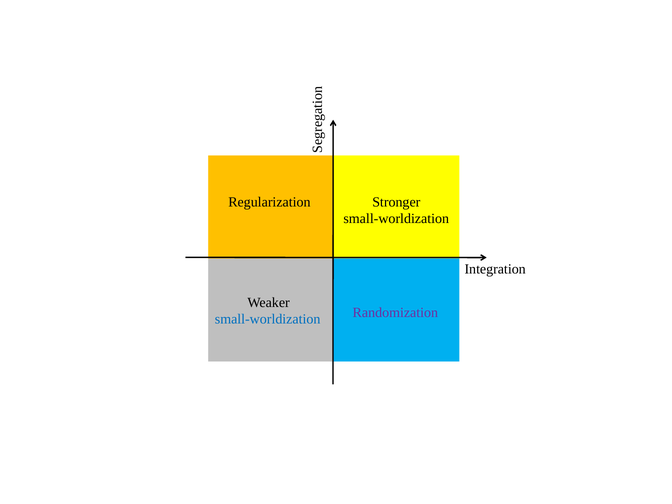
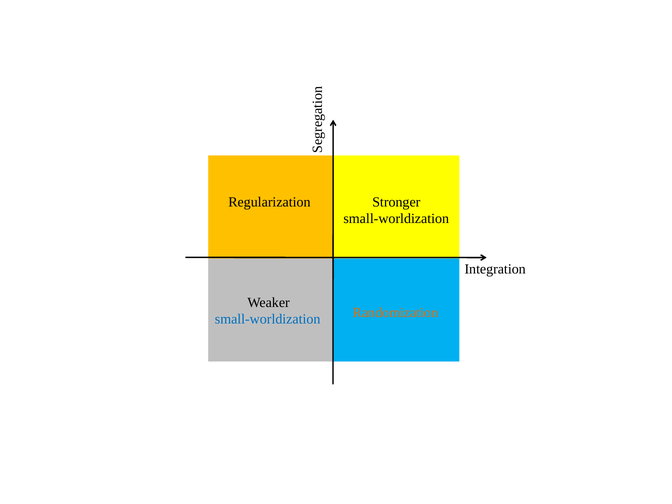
Randomization colour: purple -> orange
